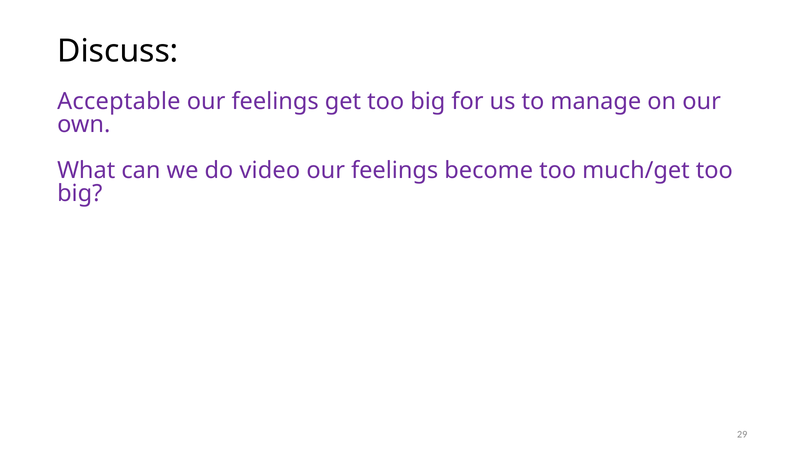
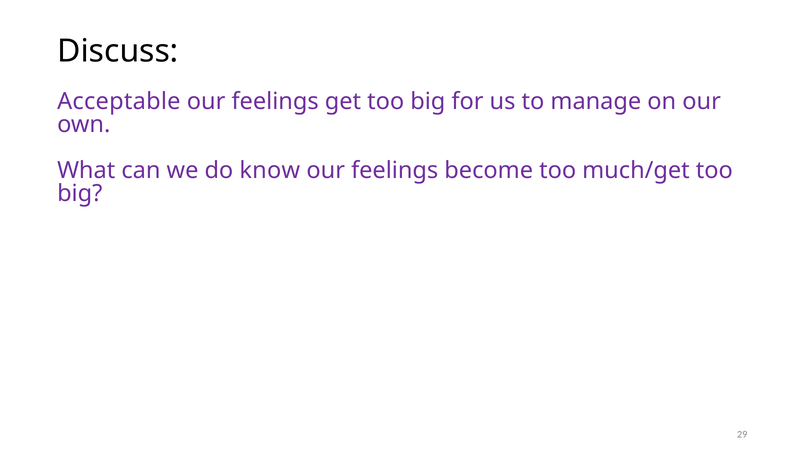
video: video -> know
